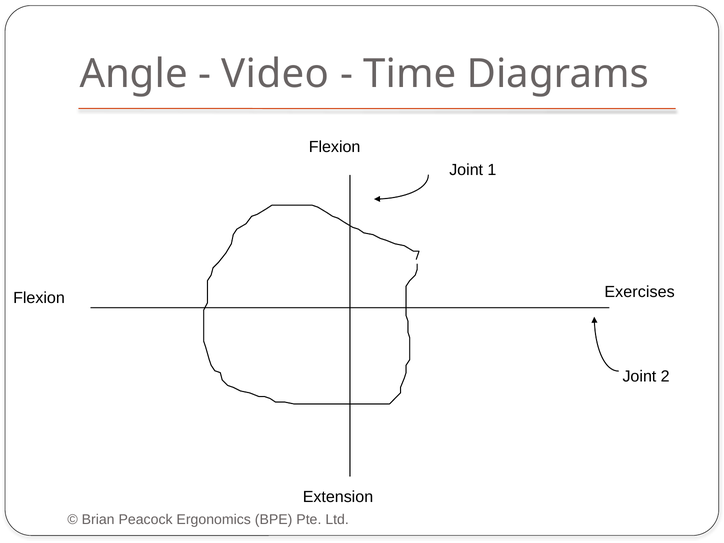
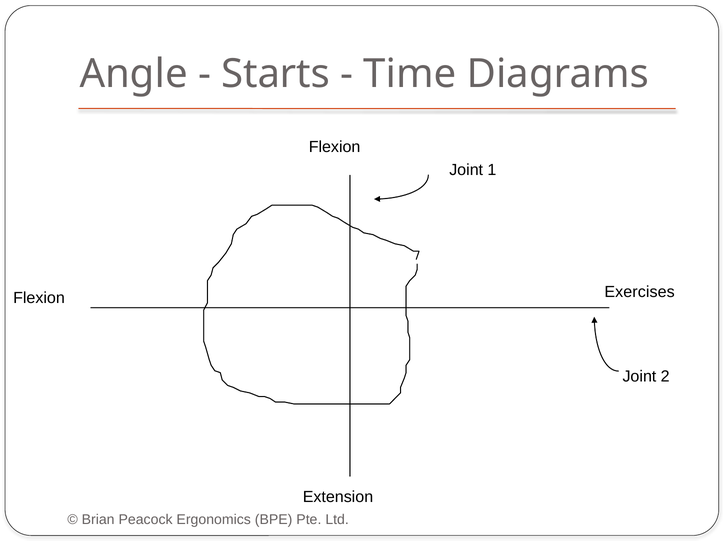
Video: Video -> Starts
